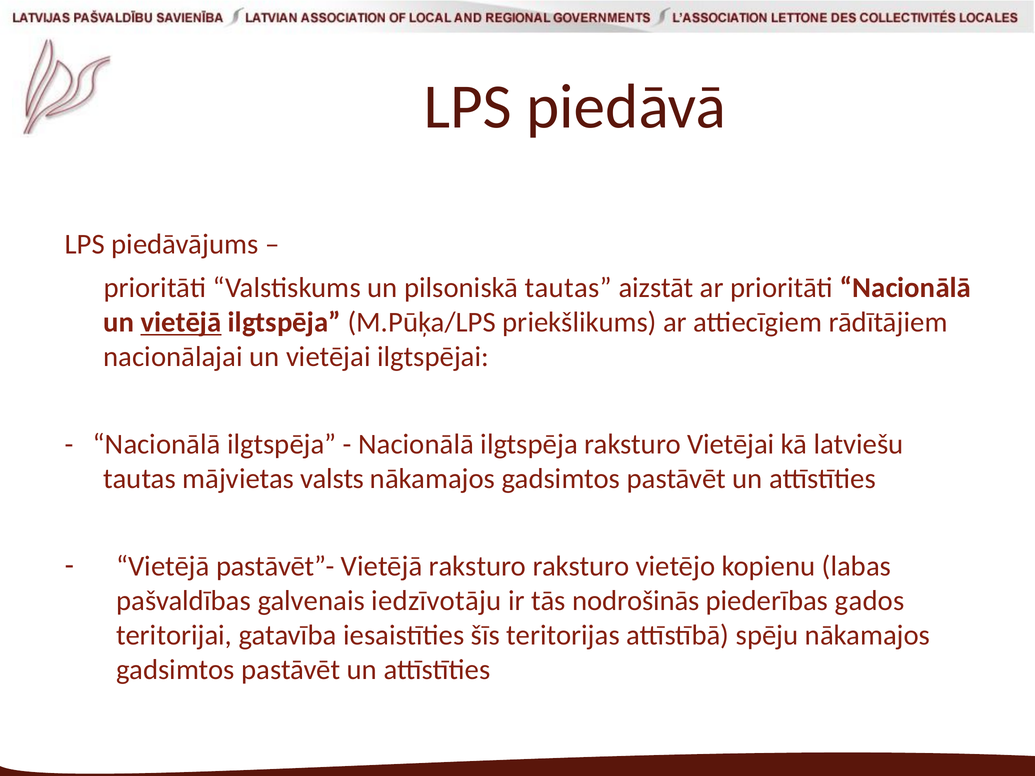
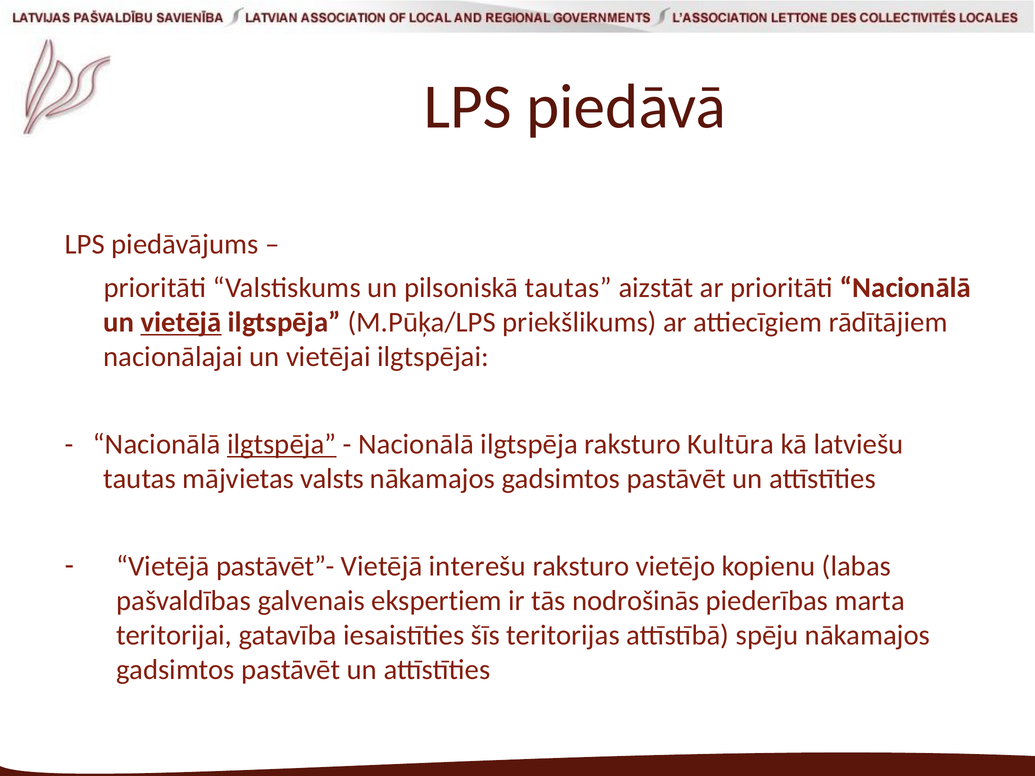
ilgtspēja at (282, 445) underline: none -> present
raksturo Vietējai: Vietējai -> Kultūra
Vietējā raksturo: raksturo -> interešu
iedzīvotāju: iedzīvotāju -> ekspertiem
gados: gados -> marta
